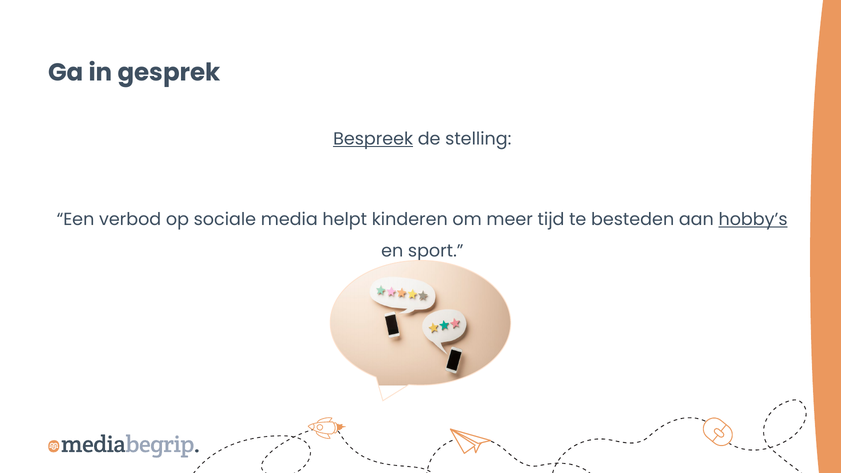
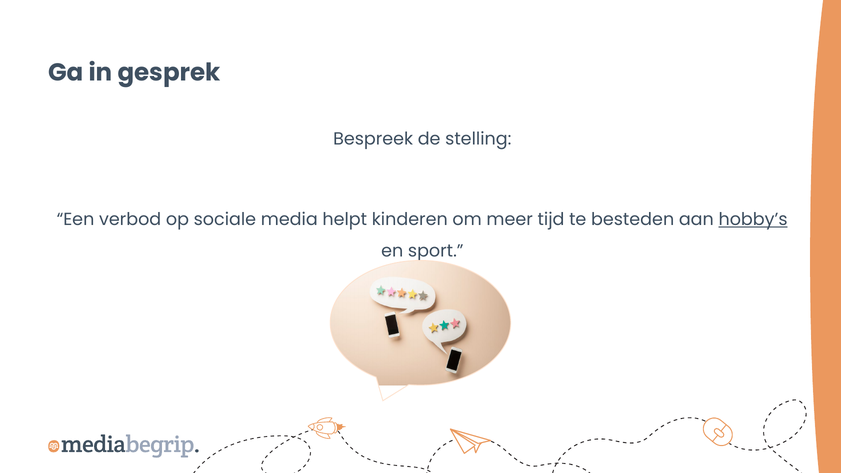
Bespreek underline: present -> none
